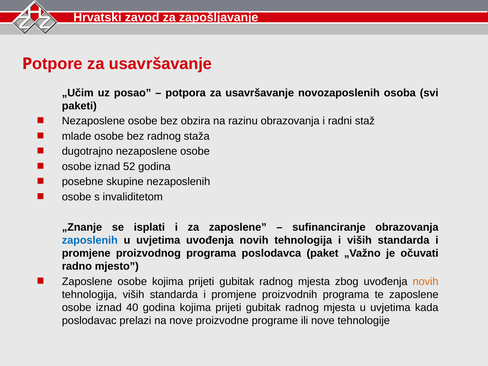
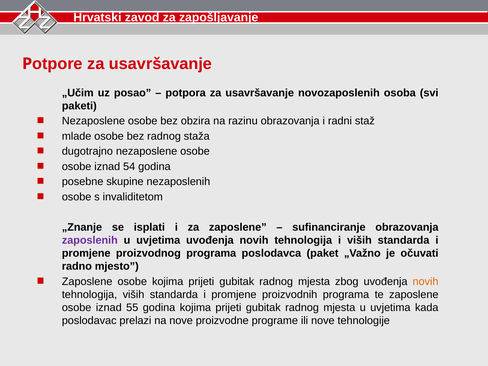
52: 52 -> 54
zaposlenih colour: blue -> purple
40: 40 -> 55
